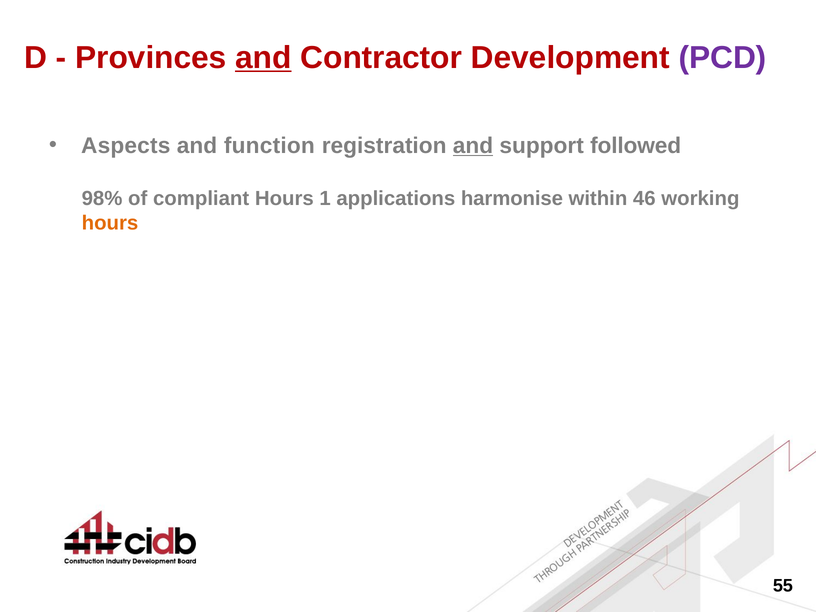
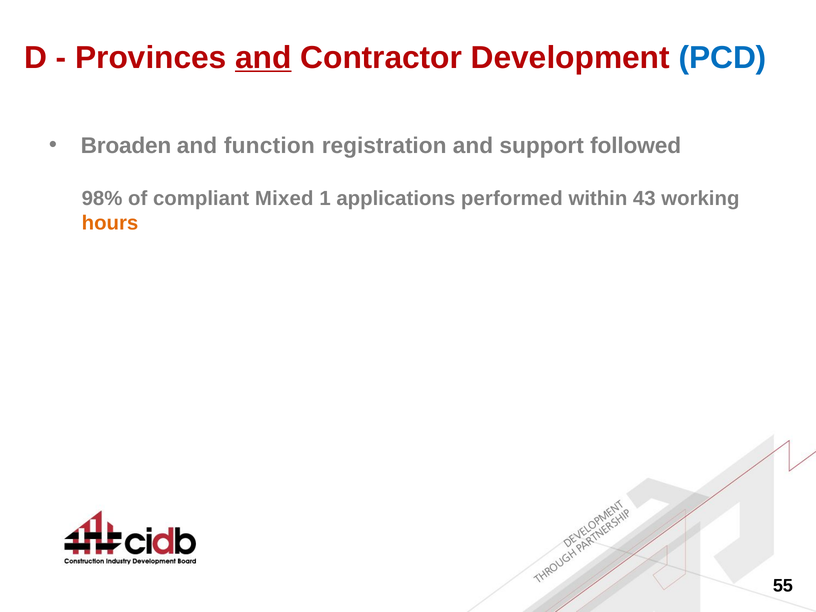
PCD colour: purple -> blue
Aspects: Aspects -> Broaden
and at (473, 146) underline: present -> none
compliant Hours: Hours -> Mixed
harmonise: harmonise -> performed
46: 46 -> 43
